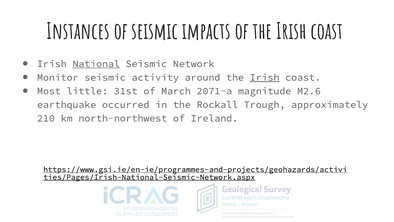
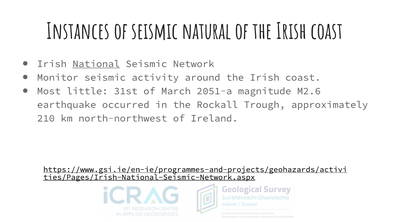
impacts: impacts -> natural
Irish at (265, 77) underline: present -> none
2071-a: 2071-a -> 2051-a
